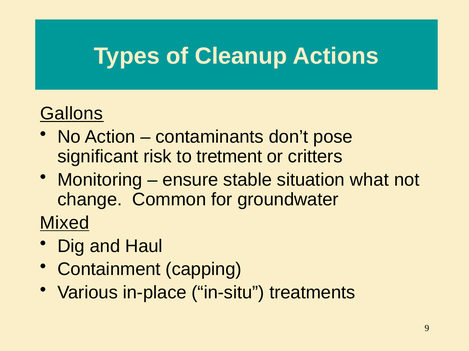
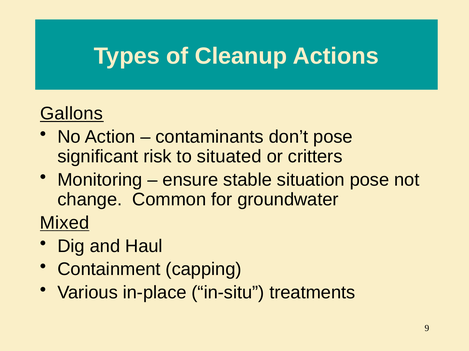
tretment: tretment -> situated
situation what: what -> pose
